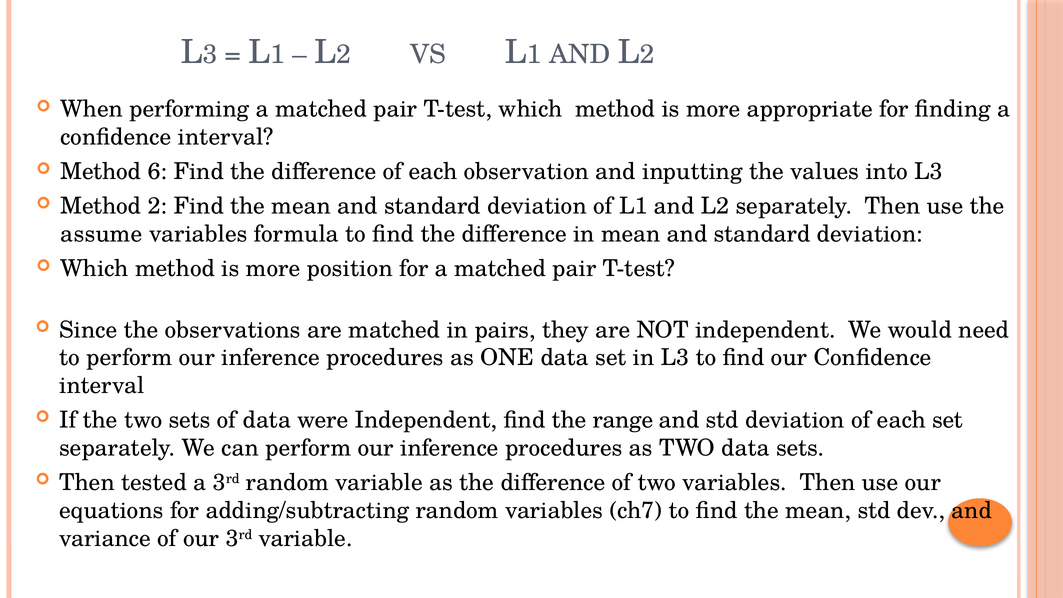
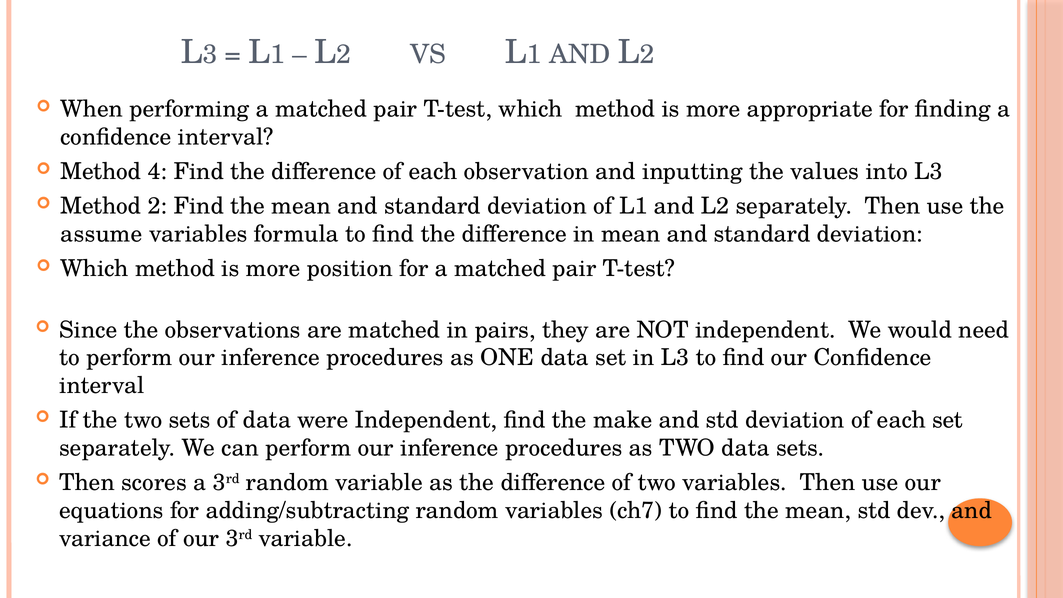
6: 6 -> 4
range: range -> make
tested: tested -> scores
